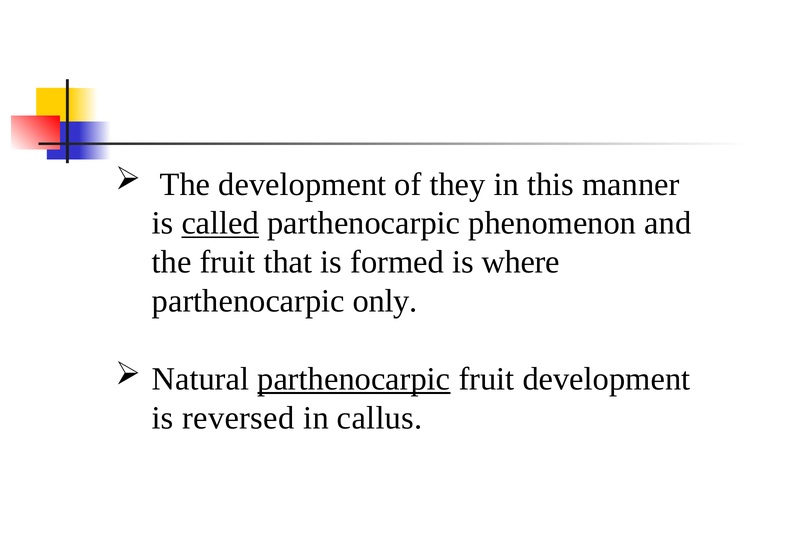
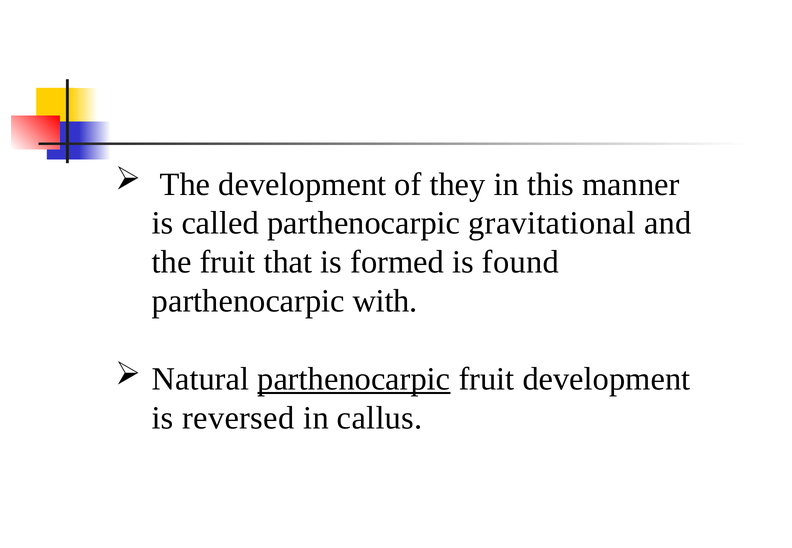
called underline: present -> none
phenomenon: phenomenon -> gravitational
where: where -> found
only: only -> with
